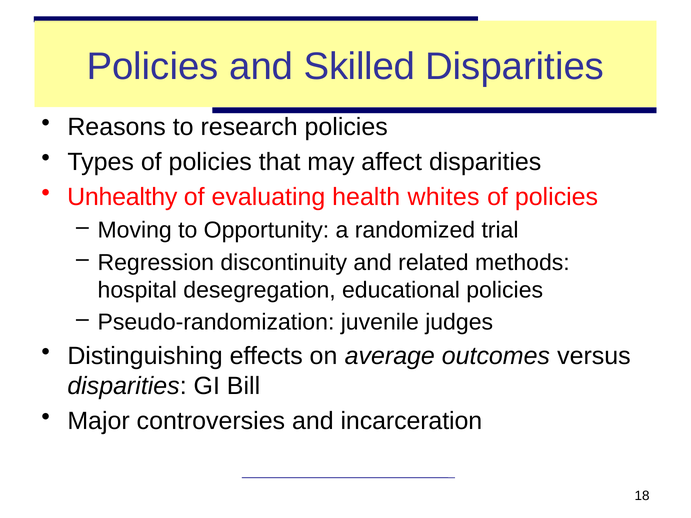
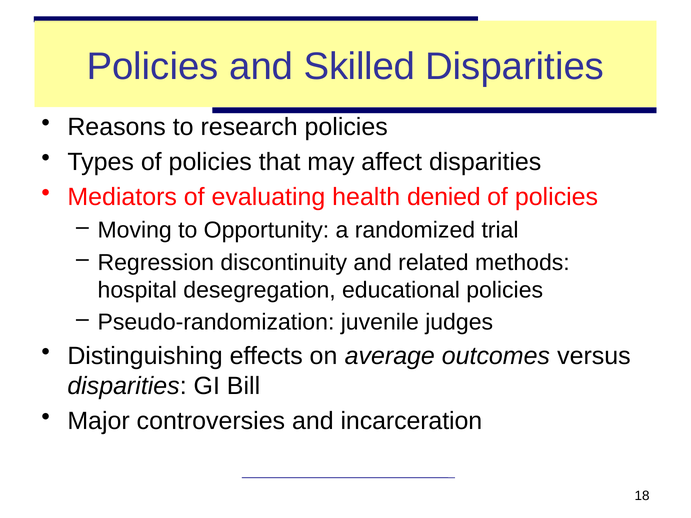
Unhealthy: Unhealthy -> Mediators
whites: whites -> denied
